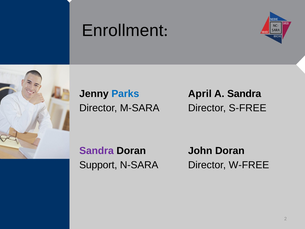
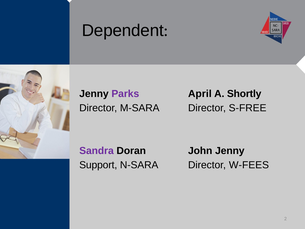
Enrollment: Enrollment -> Dependent
Parks colour: blue -> purple
A Sandra: Sandra -> Shortly
John Doran: Doran -> Jenny
W-FREE: W-FREE -> W-FEES
